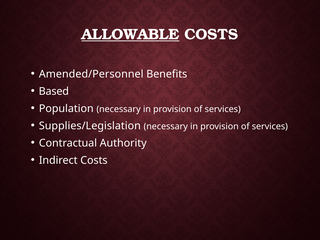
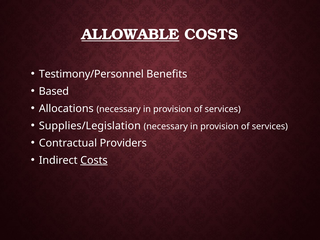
Amended/Personnel: Amended/Personnel -> Testimony/Personnel
Population: Population -> Allocations
Authority: Authority -> Providers
Costs at (94, 160) underline: none -> present
